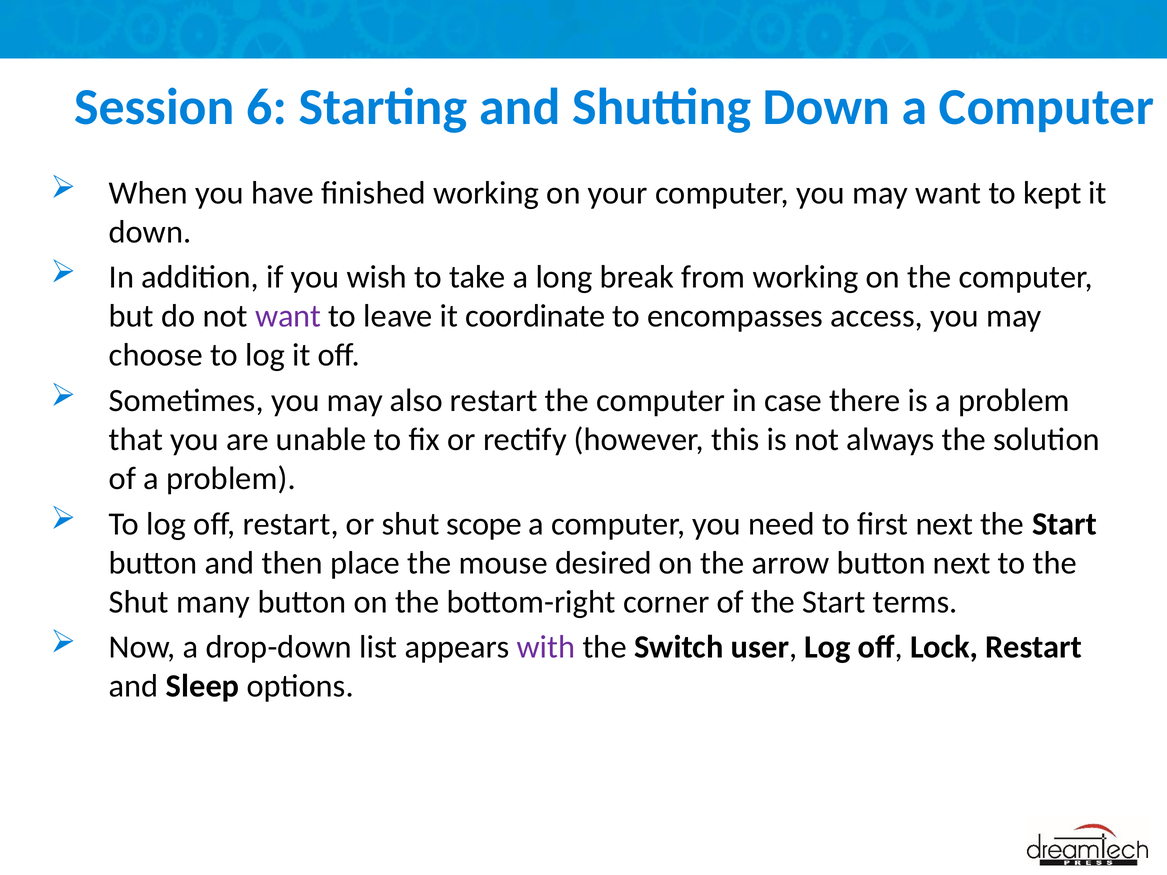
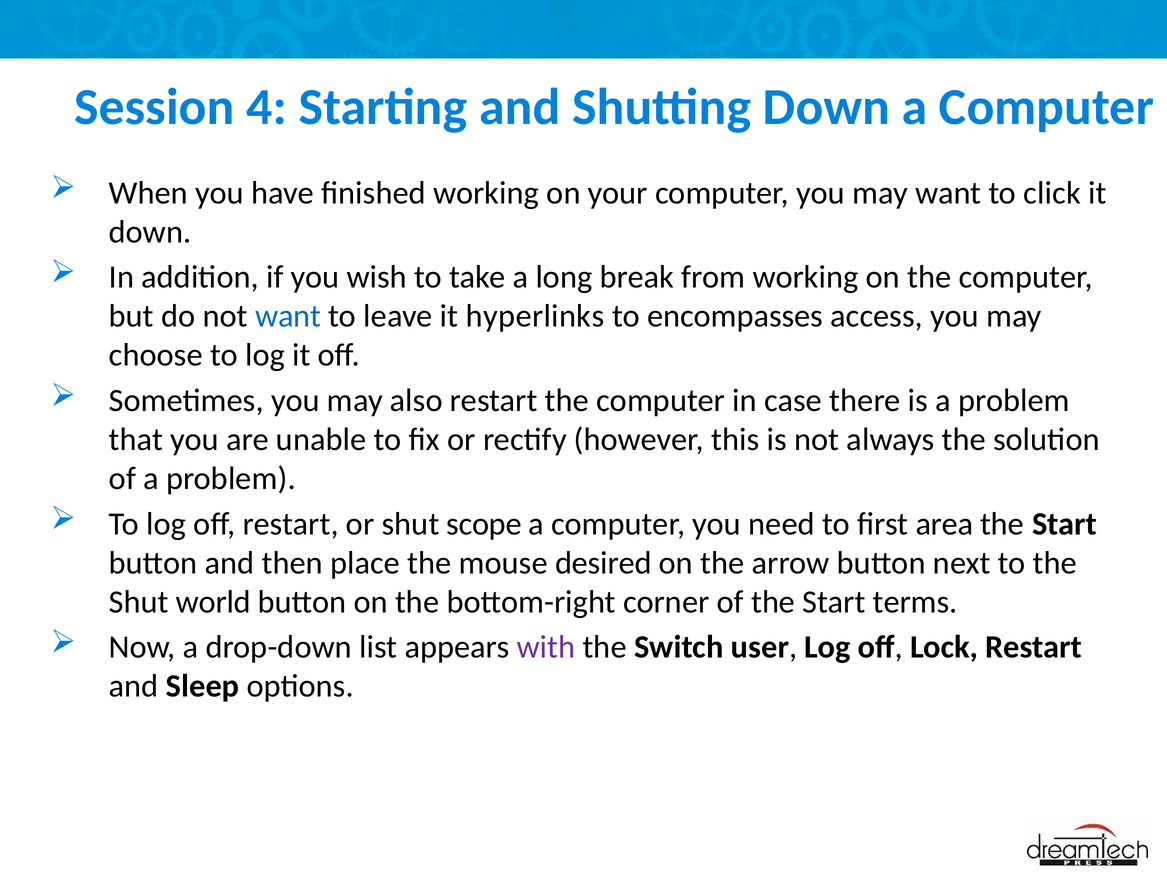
6: 6 -> 4
kept: kept -> click
want at (288, 316) colour: purple -> blue
coordinate: coordinate -> hyperlinks
first next: next -> area
many: many -> world
